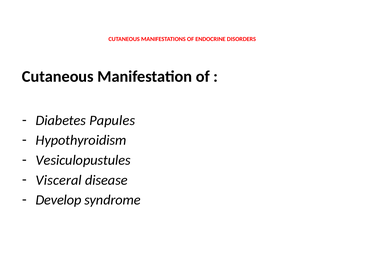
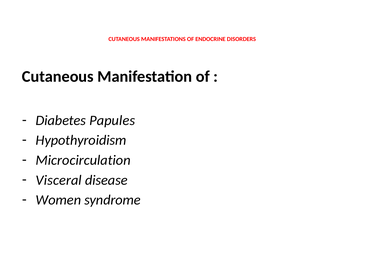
Vesiculopustules: Vesiculopustules -> Microcirculation
Develop: Develop -> Women
